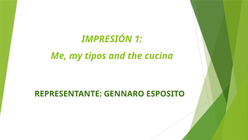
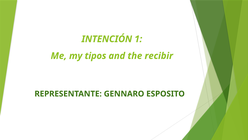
IMPRESIÓN: IMPRESIÓN -> INTENCIÓN
cucina: cucina -> recibir
